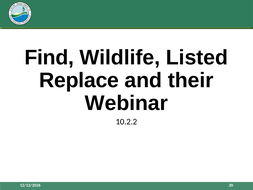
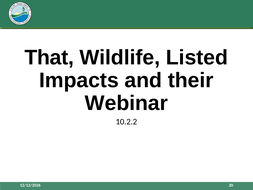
Find: Find -> That
Replace: Replace -> Impacts
